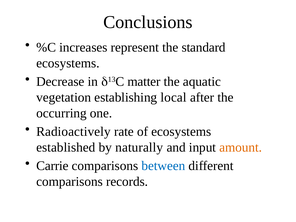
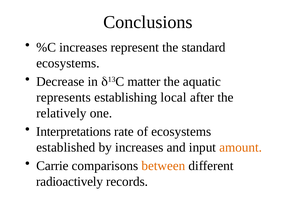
vegetation: vegetation -> represents
occurring: occurring -> relatively
Radioactively: Radioactively -> Interpretations
by naturally: naturally -> increases
between colour: blue -> orange
comparisons at (69, 182): comparisons -> radioactively
